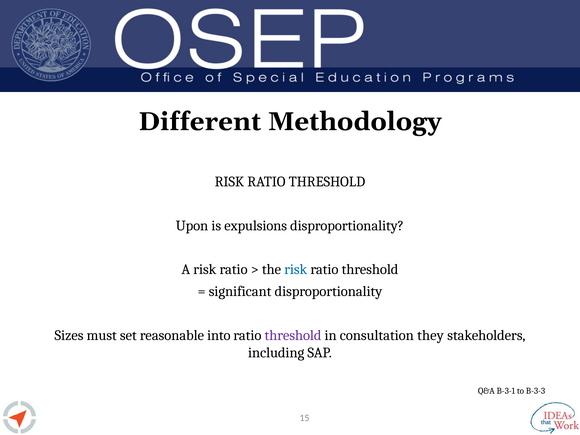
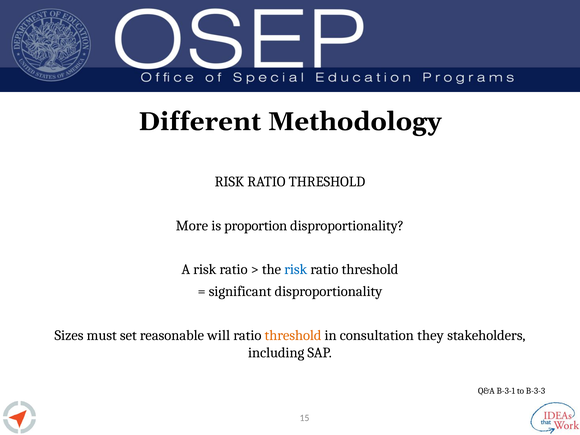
Upon: Upon -> More
expulsions: expulsions -> proportion
into: into -> will
threshold at (293, 335) colour: purple -> orange
